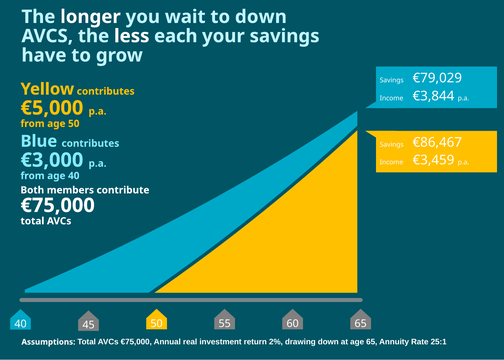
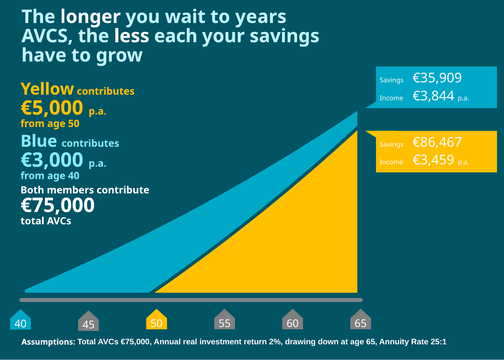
to down: down -> years
€79,029: €79,029 -> €35,909
